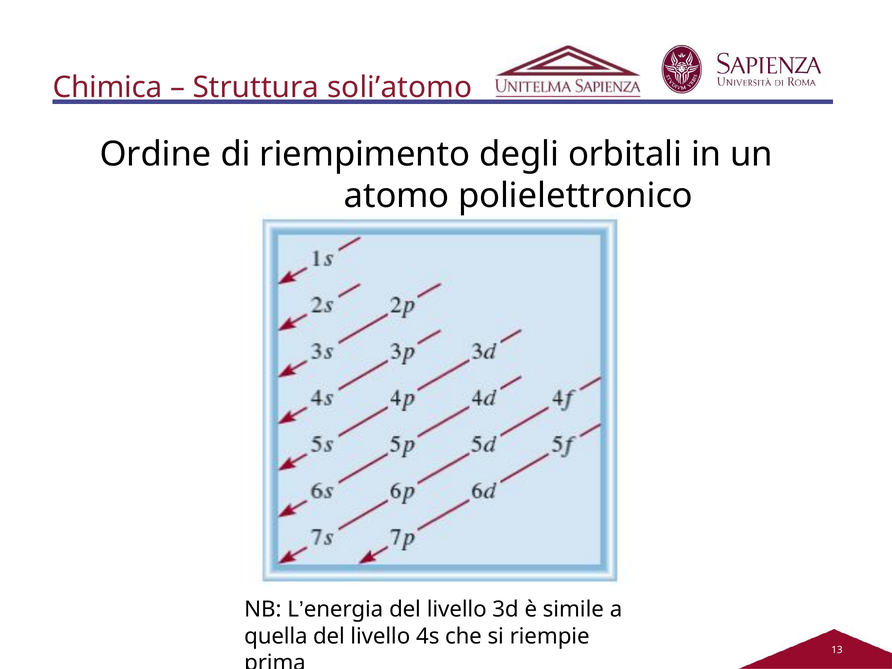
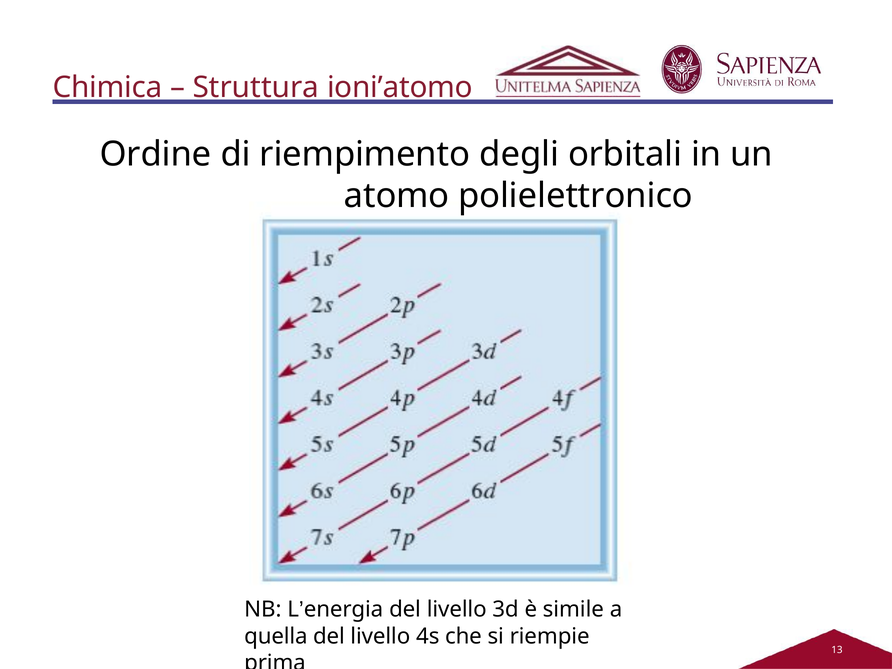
soli’atomo: soli’atomo -> ioni’atomo
